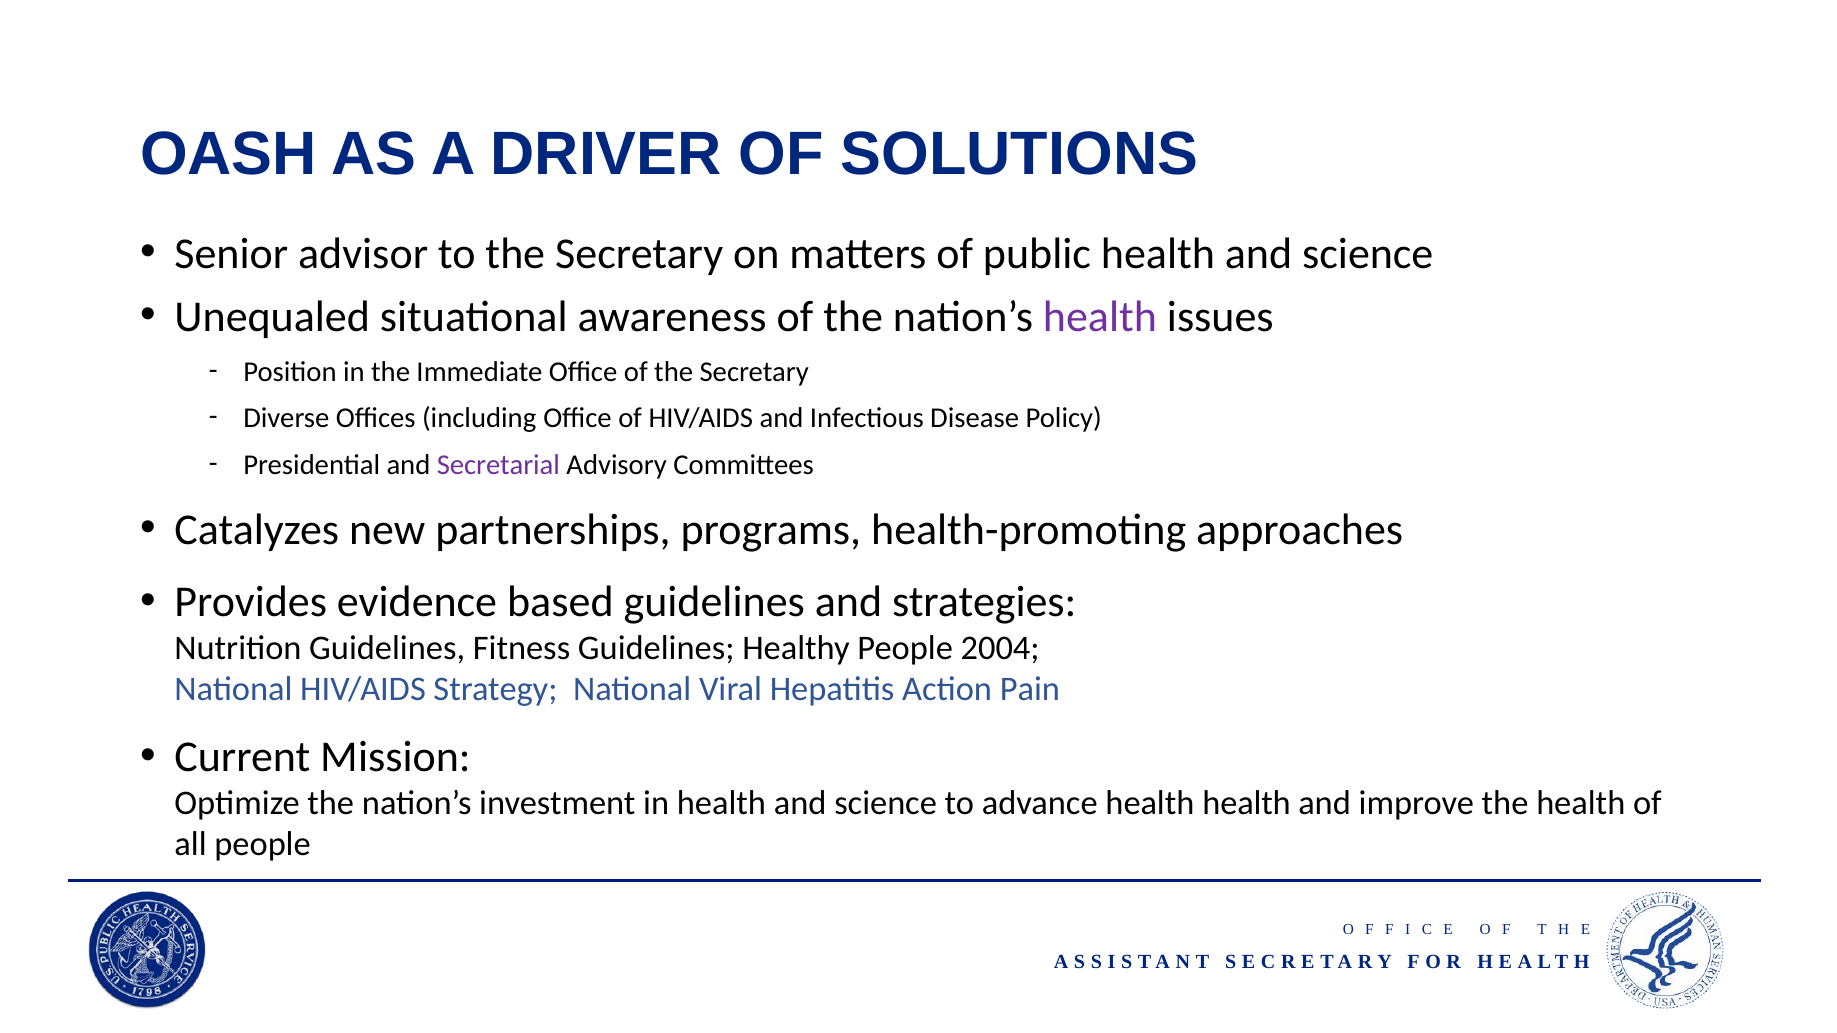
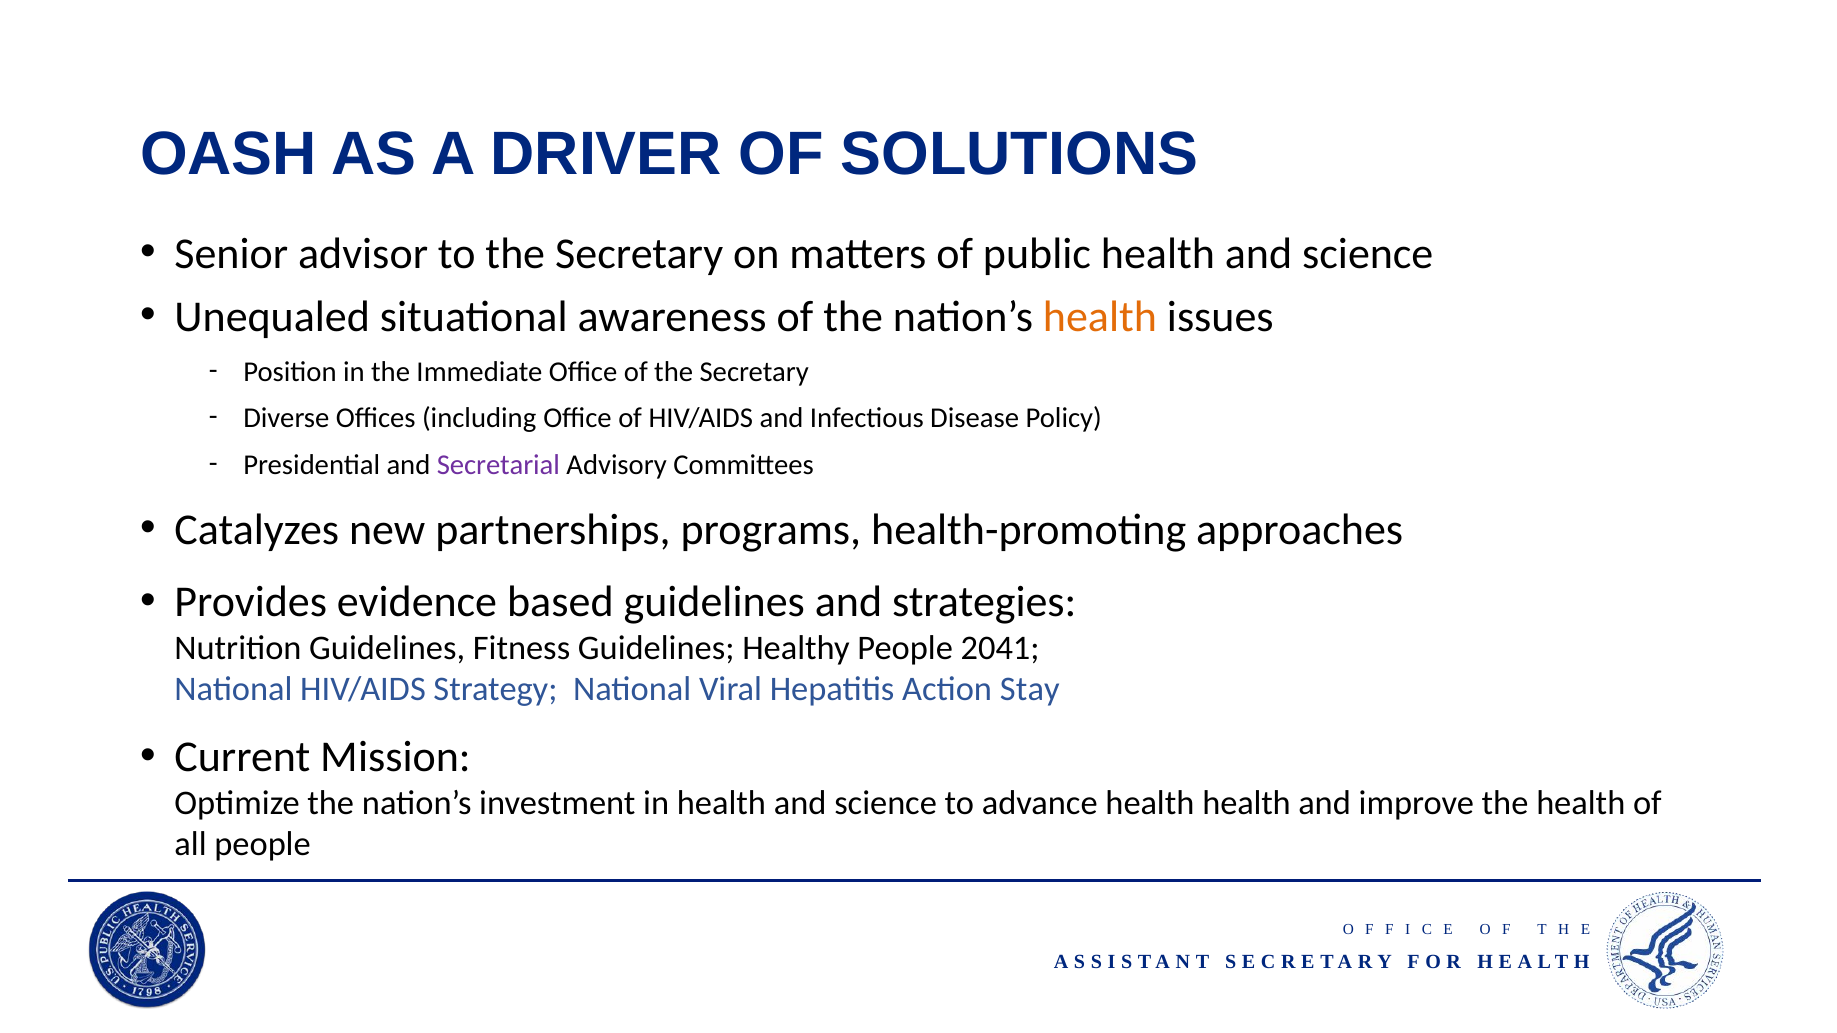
health at (1100, 317) colour: purple -> orange
2004: 2004 -> 2041
Pain: Pain -> Stay
